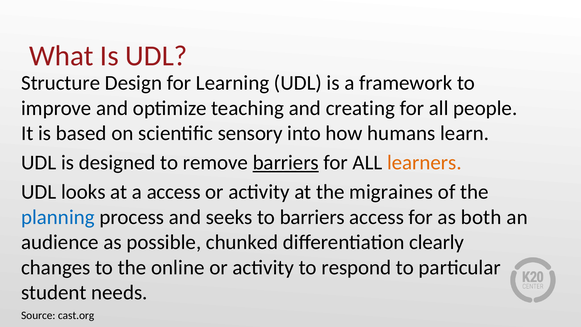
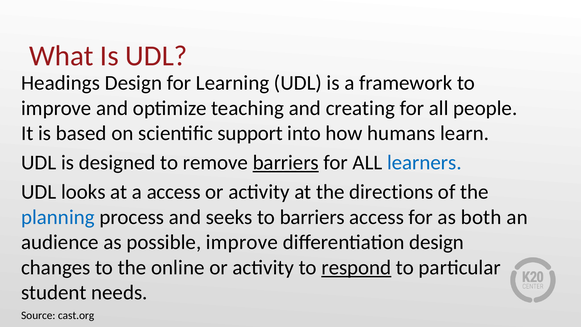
Structure: Structure -> Headings
sensory: sensory -> support
learners colour: orange -> blue
migraines: migraines -> directions
possible chunked: chunked -> improve
differentiation clearly: clearly -> design
respond underline: none -> present
